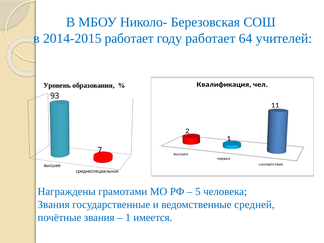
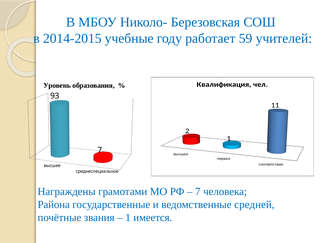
2014-2015 работает: работает -> учебные
64: 64 -> 59
5 at (198, 192): 5 -> 7
Звания at (54, 205): Звания -> Района
